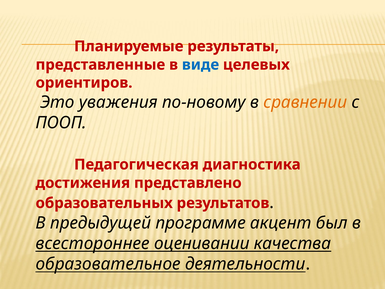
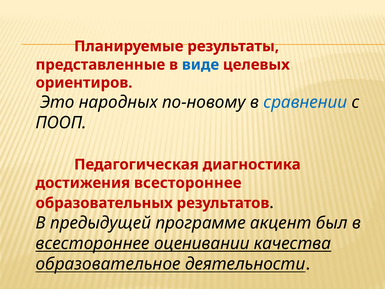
уважения: уважения -> народных
сравнении colour: orange -> blue
достижения представлено: представлено -> всестороннее
